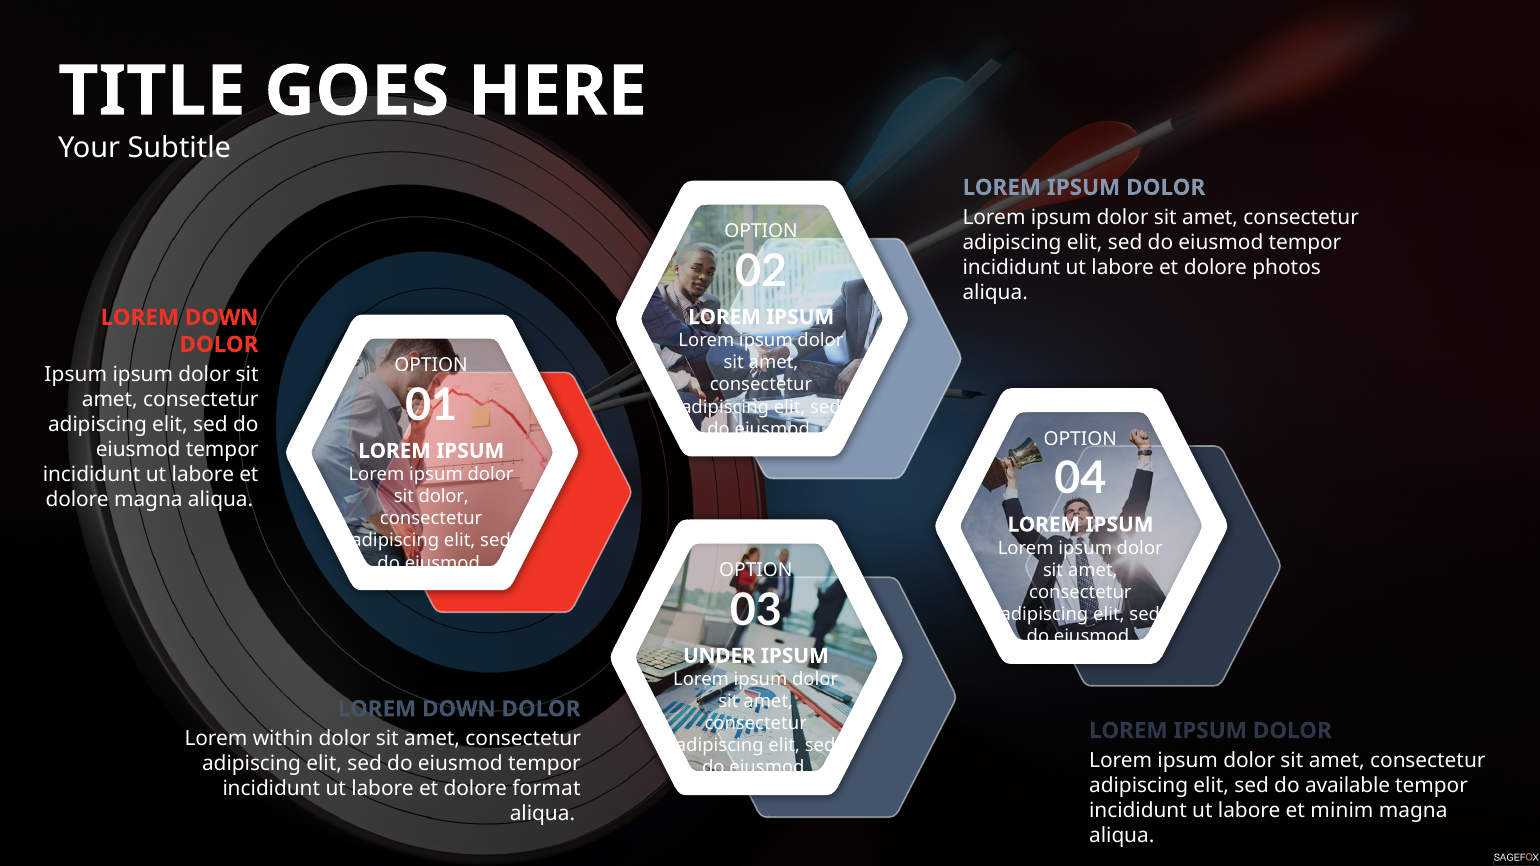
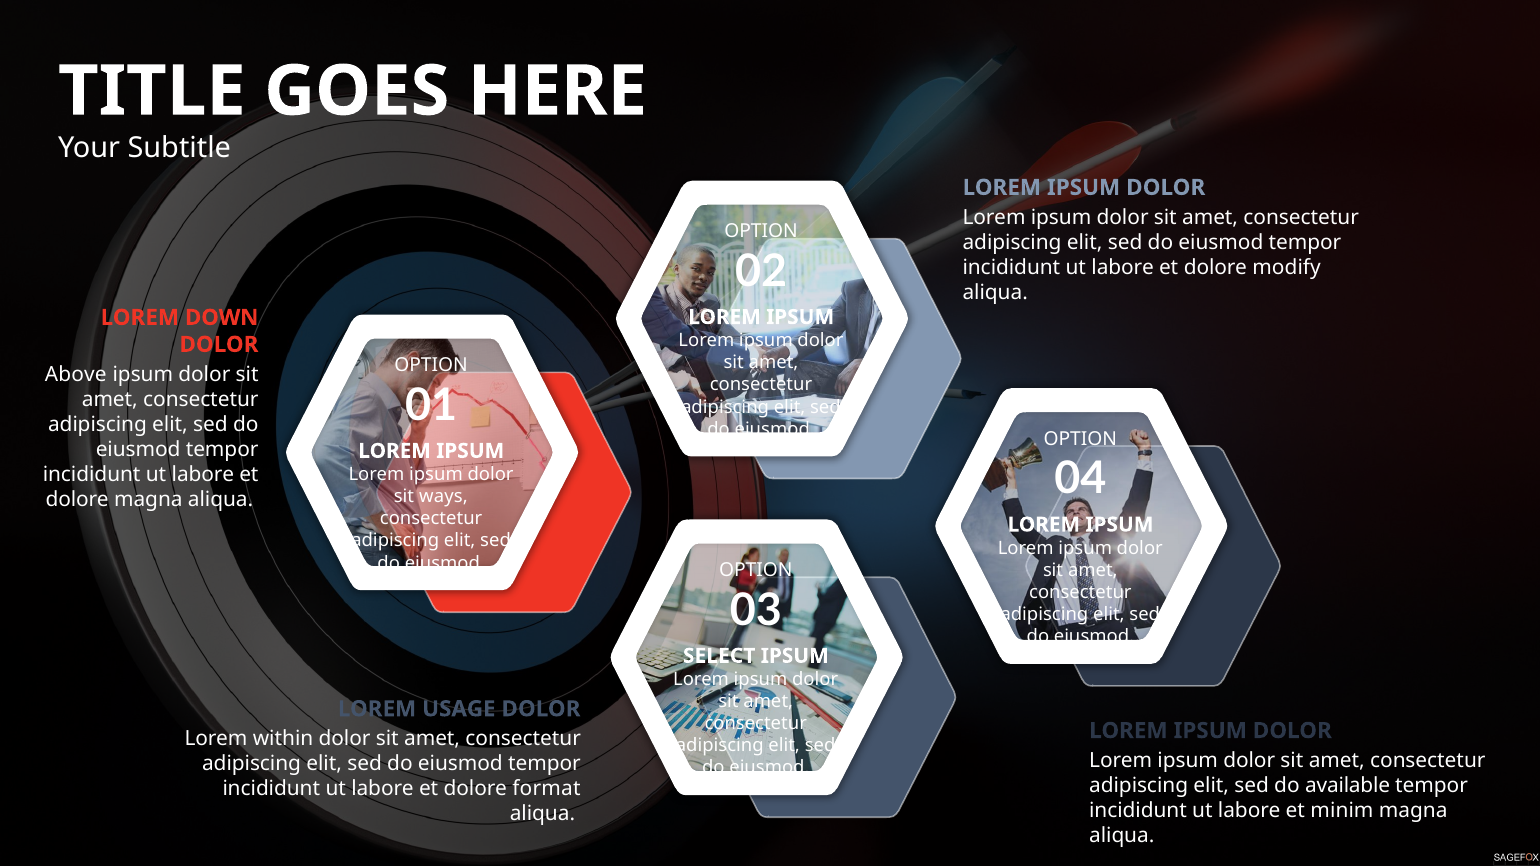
photos: photos -> modify
Ipsum at (76, 375): Ipsum -> Above
sit dolor: dolor -> ways
UNDER: UNDER -> SELECT
DOWN at (459, 709): DOWN -> USAGE
